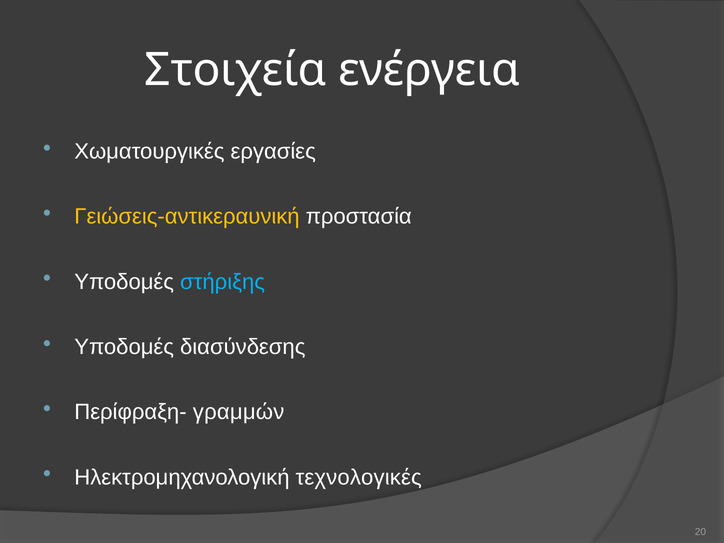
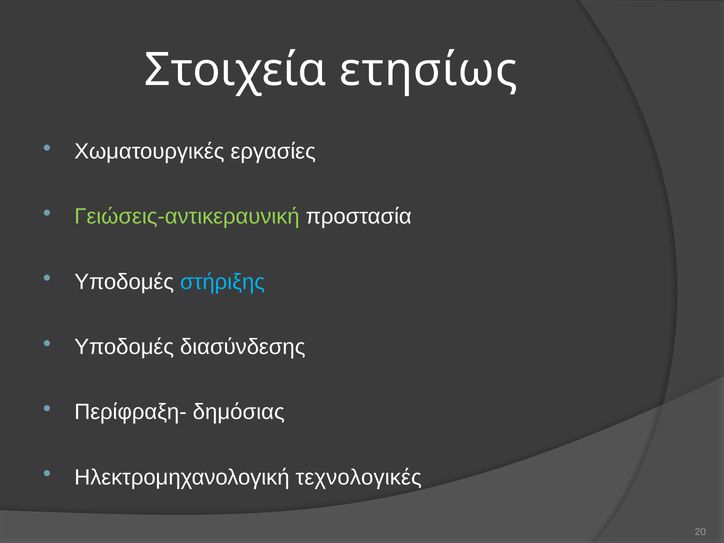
ενέργεια: ενέργεια -> ετησίως
Γειώσεις-αντικεραυνική colour: yellow -> light green
γραμμών: γραμμών -> δημόσιας
